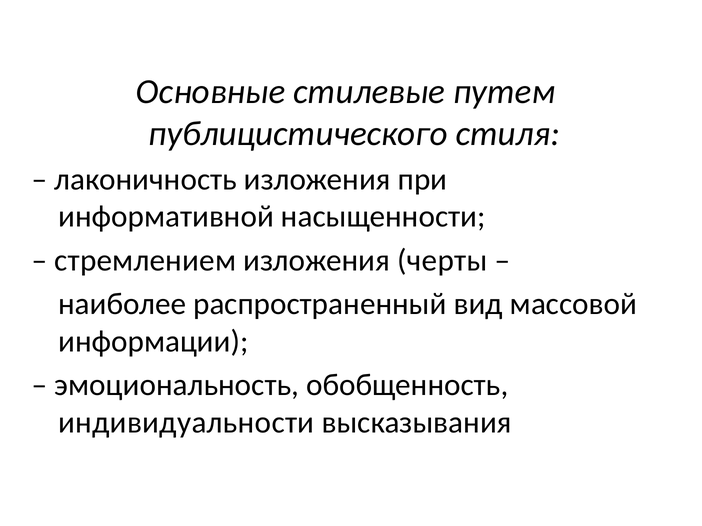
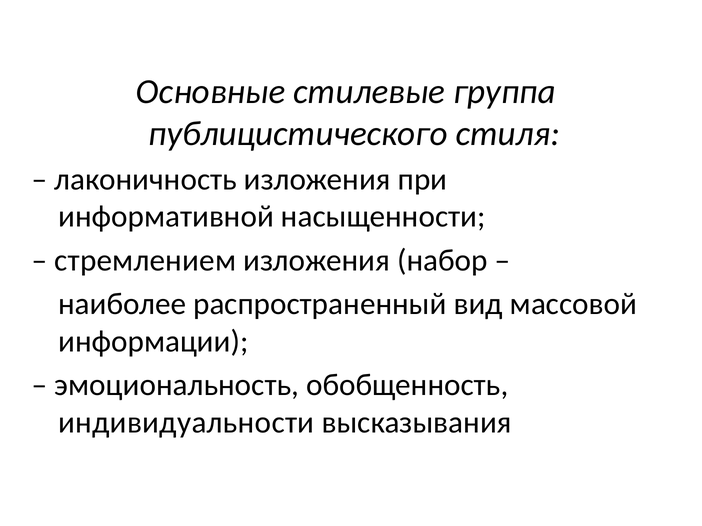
путем: путем -> группа
черты: черты -> набор
